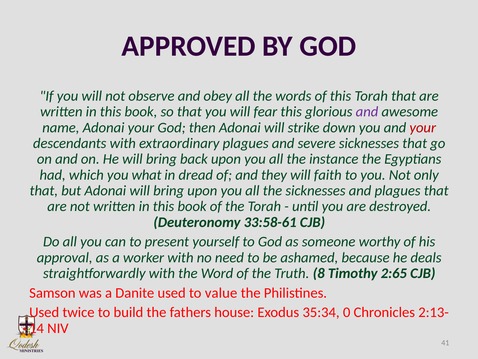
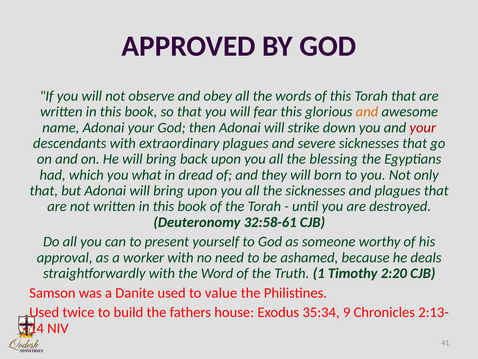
and at (367, 112) colour: purple -> orange
instance: instance -> blessing
faith: faith -> born
33:58-61: 33:58-61 -> 32:58-61
8: 8 -> 1
2:65: 2:65 -> 2:20
0: 0 -> 9
